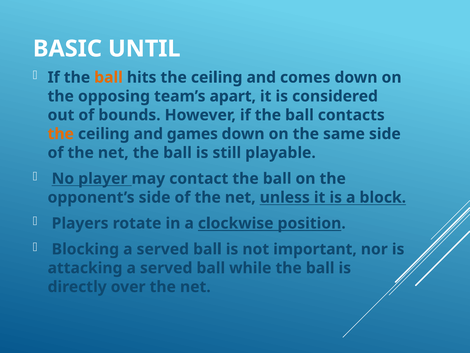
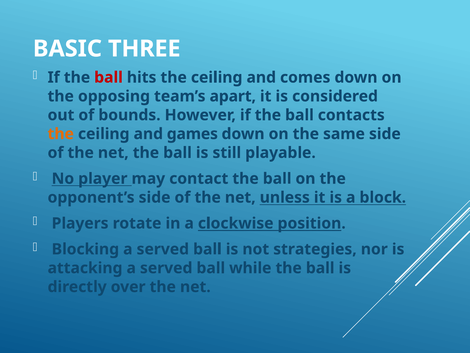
UNTIL: UNTIL -> THREE
ball at (109, 77) colour: orange -> red
important: important -> strategies
